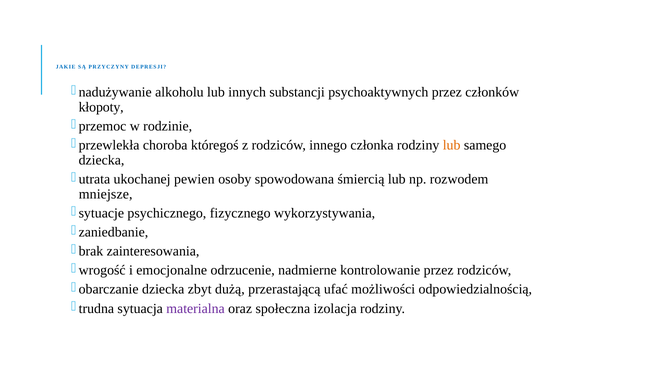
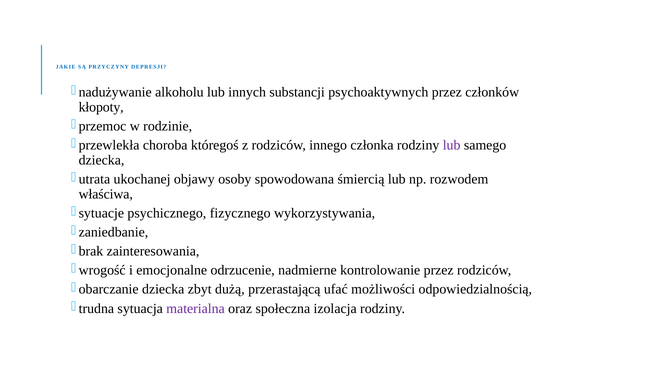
lub at (452, 145) colour: orange -> purple
pewien: pewien -> objawy
mniejsze: mniejsze -> właściwa
